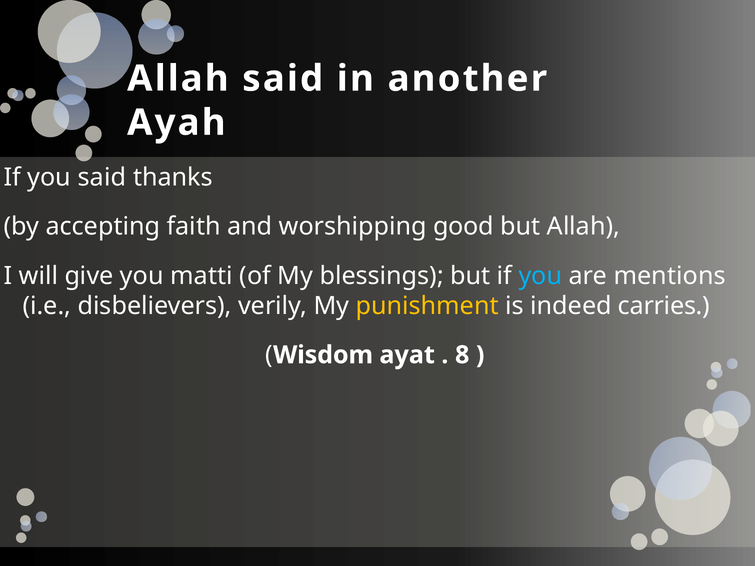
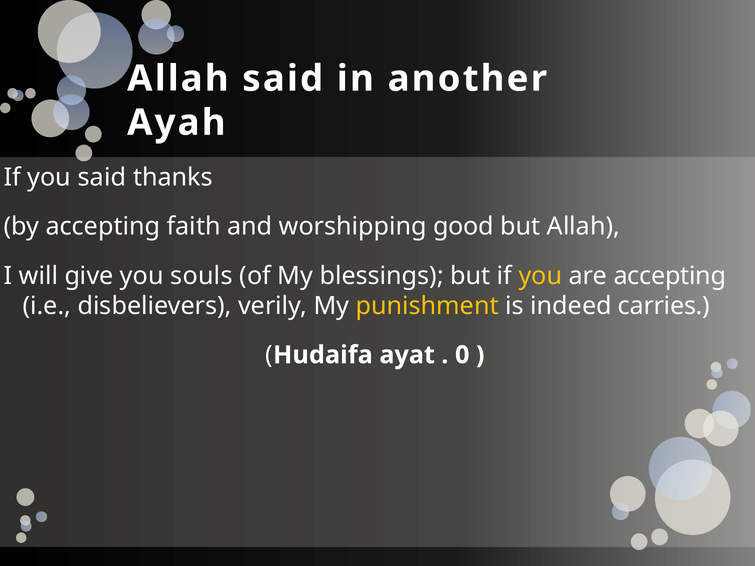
matti: matti -> souls
you at (540, 276) colour: light blue -> yellow
are mentions: mentions -> accepting
Wisdom: Wisdom -> Hudaifa
8: 8 -> 0
